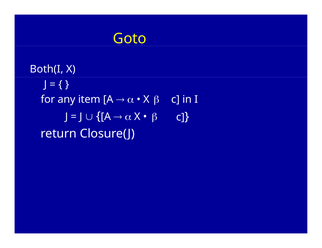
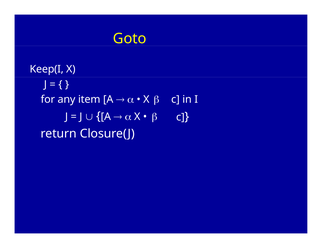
Both(I: Both(I -> Keep(I
